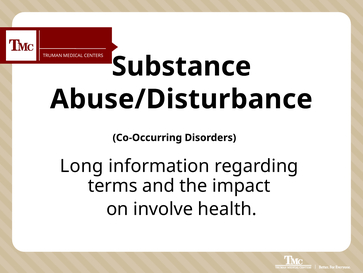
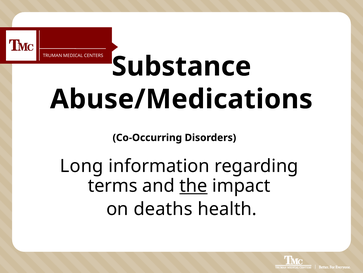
Abuse/Disturbance: Abuse/Disturbance -> Abuse/Medications
the underline: none -> present
involve: involve -> deaths
